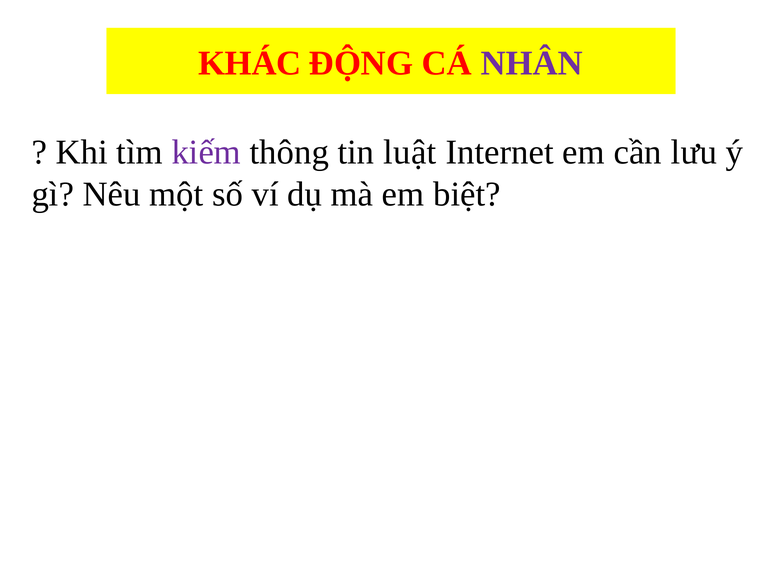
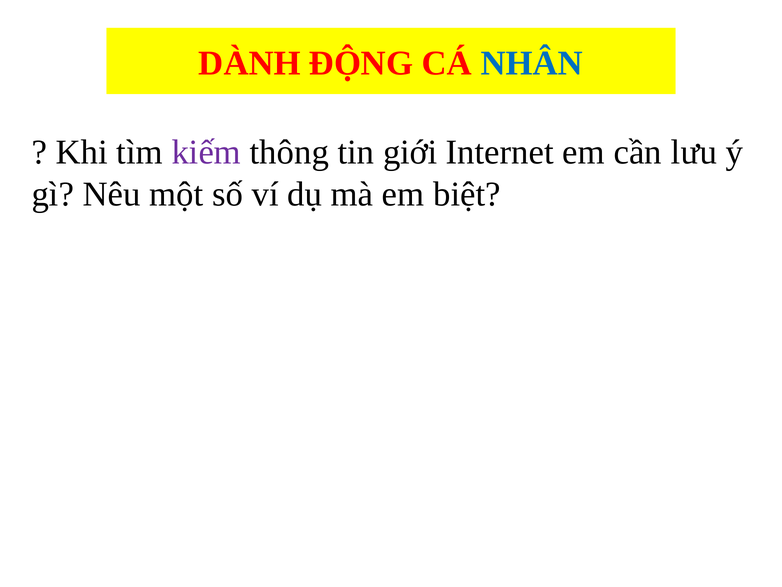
KHÁC: KHÁC -> DÀNH
NHÂN colour: purple -> blue
luật: luật -> giới
